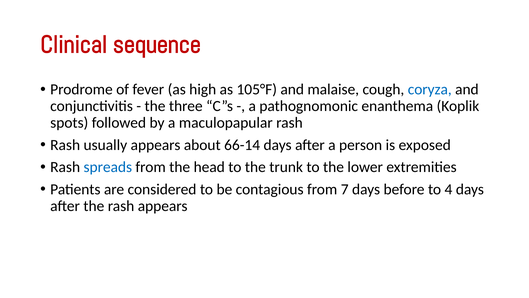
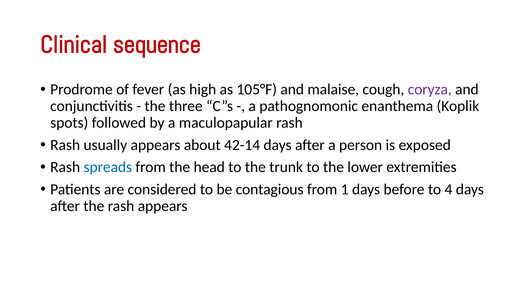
coryza colour: blue -> purple
66-14: 66-14 -> 42-14
7: 7 -> 1
